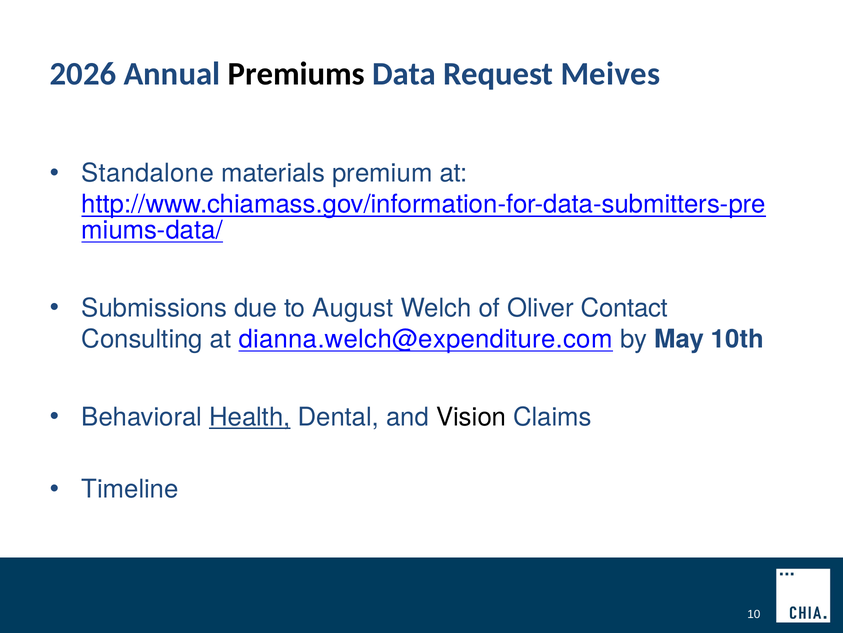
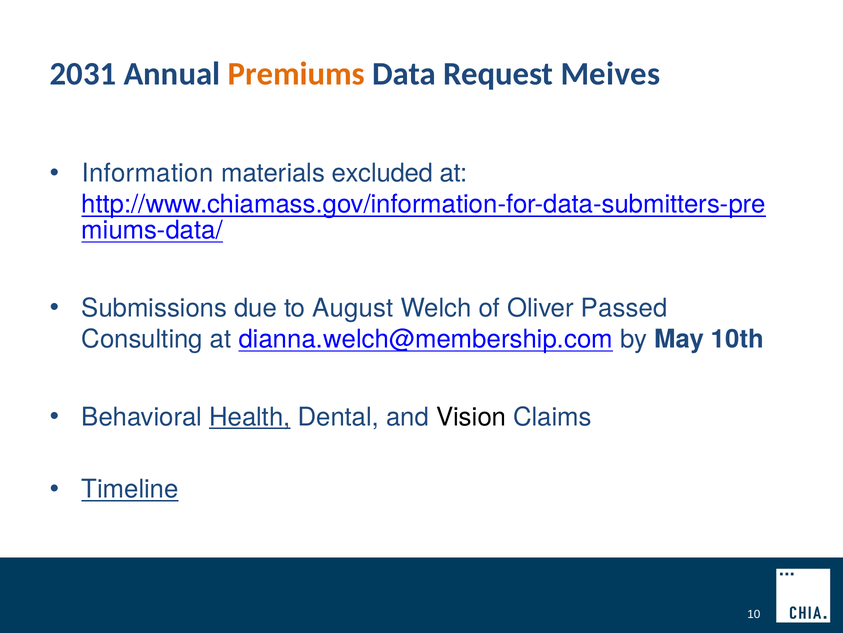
2026: 2026 -> 2031
Premiums colour: black -> orange
Standalone: Standalone -> Information
premium: premium -> excluded
Contact: Contact -> Passed
dianna.welch@expenditure.com: dianna.welch@expenditure.com -> dianna.welch@membership.com
Timeline underline: none -> present
